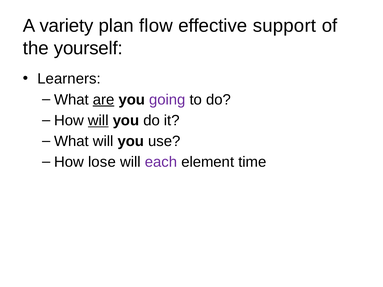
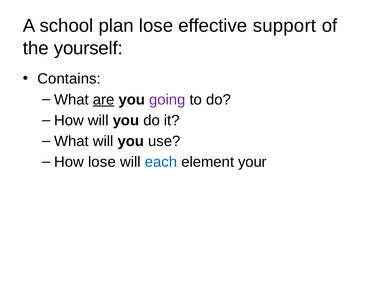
variety: variety -> school
plan flow: flow -> lose
Learners: Learners -> Contains
will at (98, 121) underline: present -> none
each colour: purple -> blue
time: time -> your
